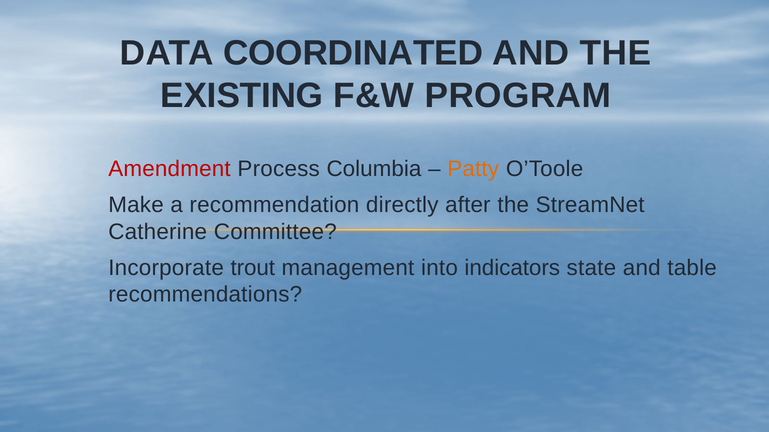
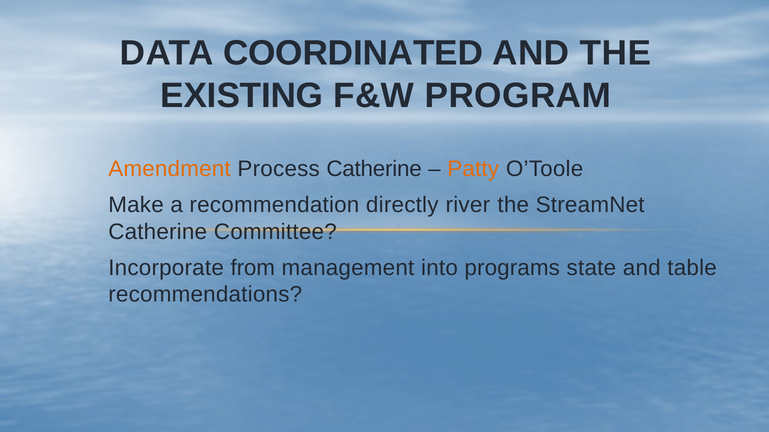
Amendment colour: red -> orange
Process Columbia: Columbia -> Catherine
after: after -> river
trout: trout -> from
indicators: indicators -> programs
